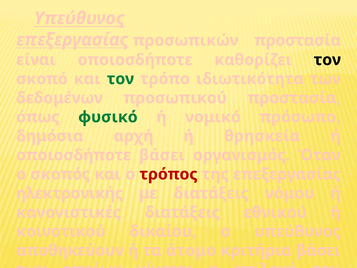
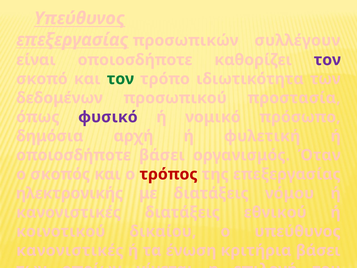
προσωπικών προστασία: προστασία -> συλλέγουν
τον at (327, 60) colour: black -> purple
φυσικό colour: green -> purple
θρησκεία: θρησκεία -> φυλετική
αποθηκεύουν at (70, 250): αποθηκεύουν -> κανονιστικές
άτομο: άτομο -> ένωση
